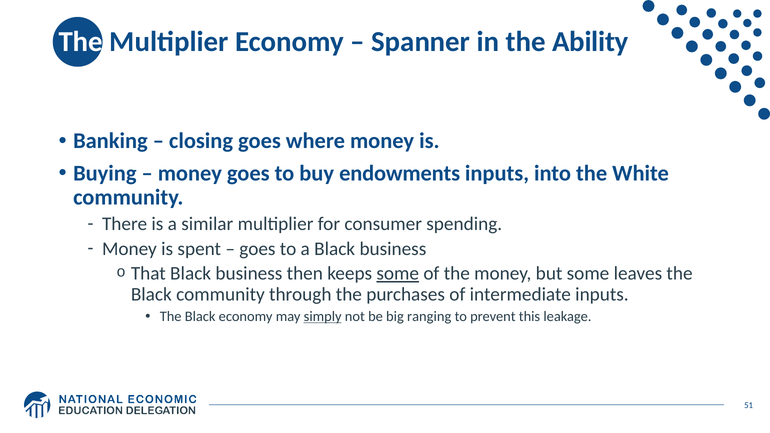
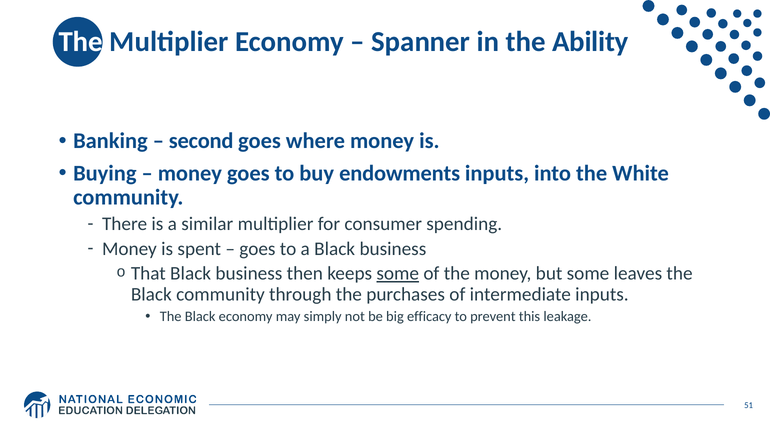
closing: closing -> second
simply underline: present -> none
ranging: ranging -> efficacy
